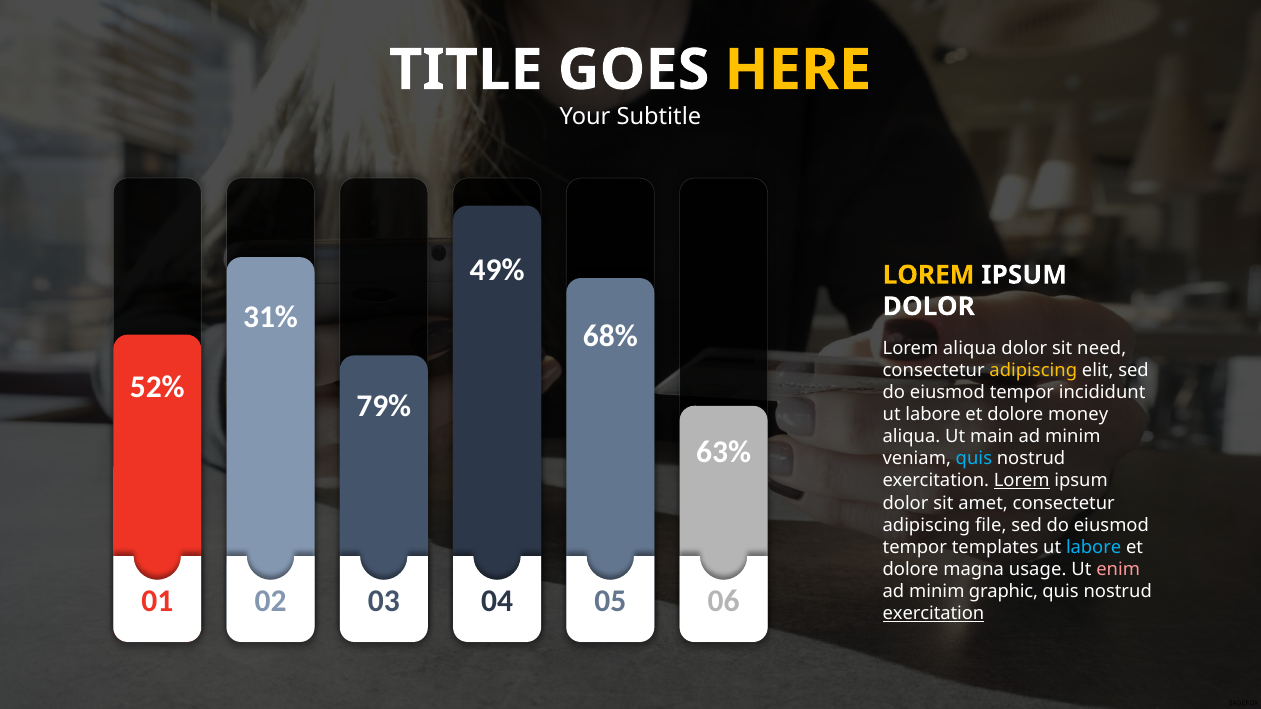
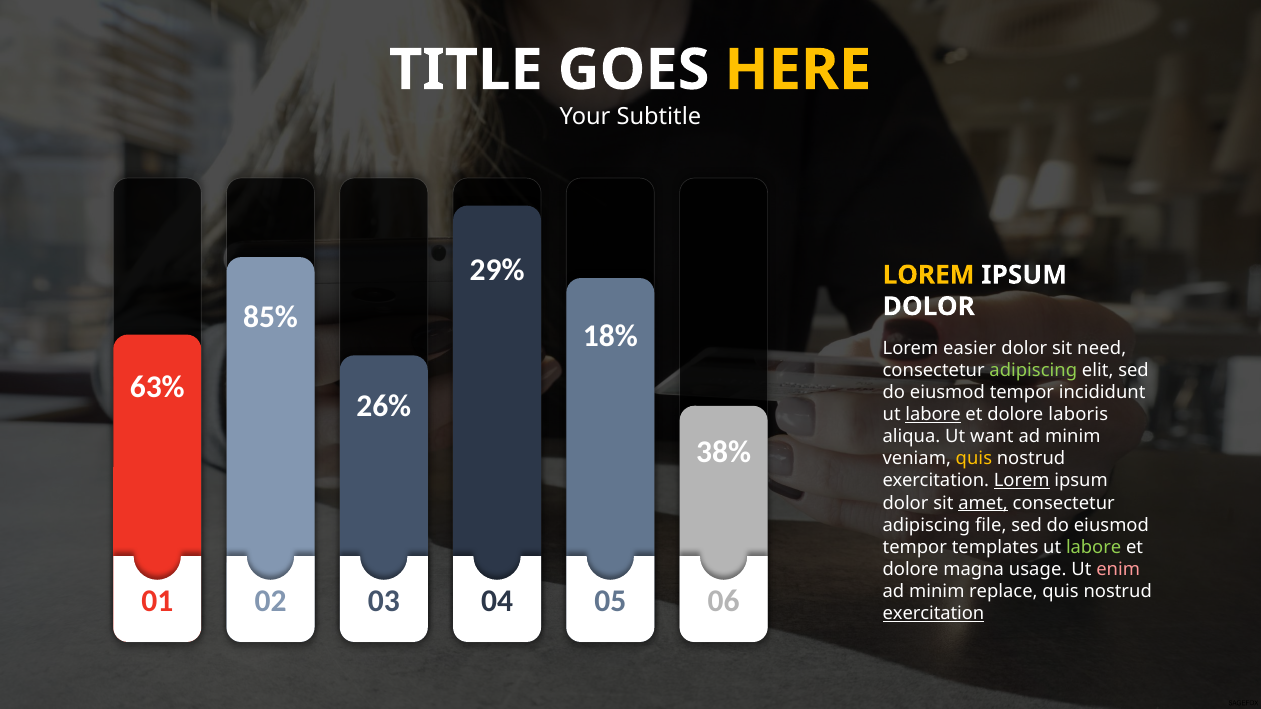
49%: 49% -> 29%
31%: 31% -> 85%
68%: 68% -> 18%
Lorem aliqua: aliqua -> easier
adipiscing at (1033, 371) colour: yellow -> light green
52%: 52% -> 63%
79%: 79% -> 26%
labore at (933, 415) underline: none -> present
money: money -> laboris
main: main -> want
63%: 63% -> 38%
quis at (974, 459) colour: light blue -> yellow
amet underline: none -> present
labore at (1094, 547) colour: light blue -> light green
graphic: graphic -> replace
